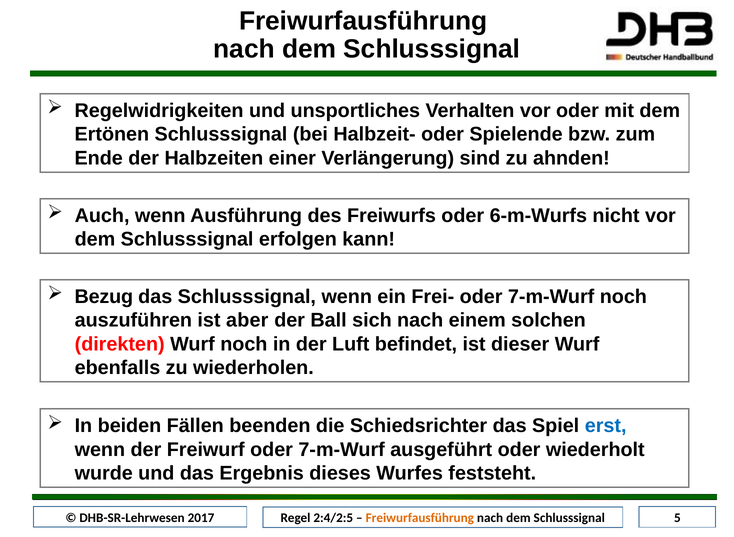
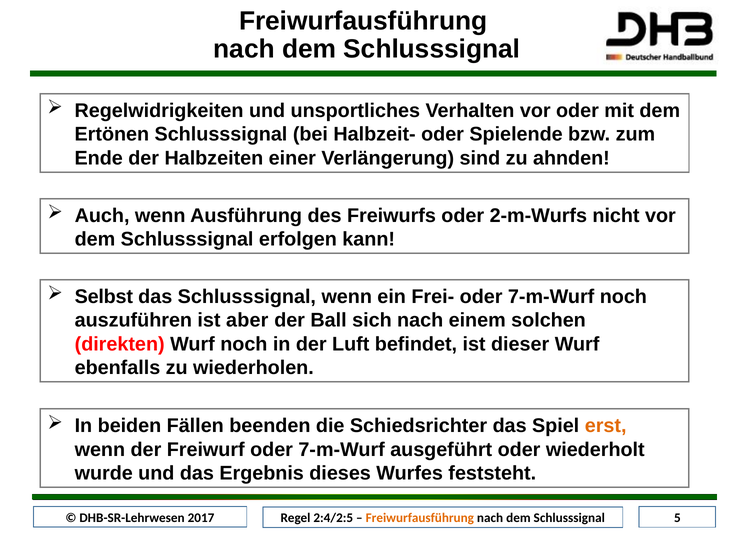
6-m-Wurfs: 6-m-Wurfs -> 2-m-Wurfs
Bezug: Bezug -> Selbst
erst colour: blue -> orange
